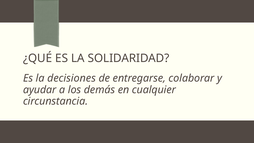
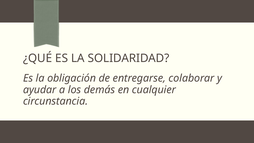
decisiones: decisiones -> obligación
